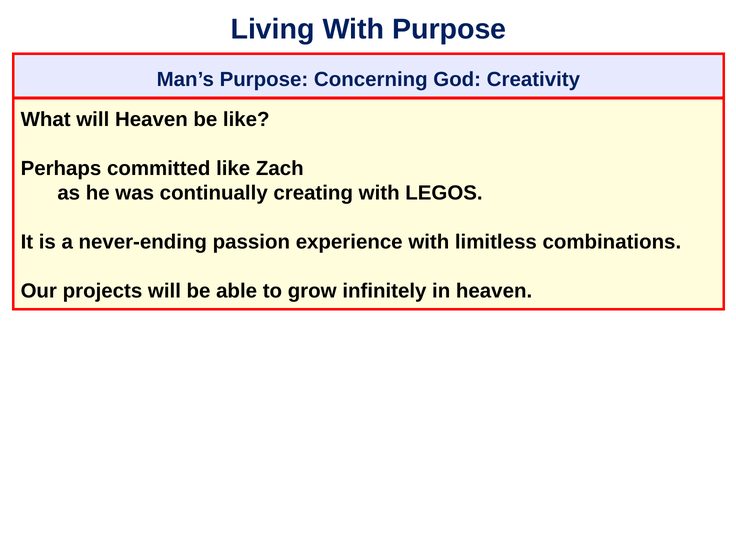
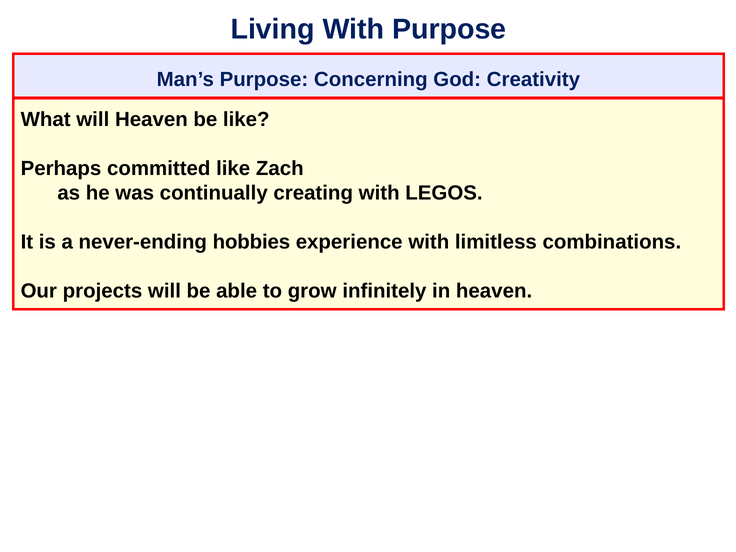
passion: passion -> hobbies
